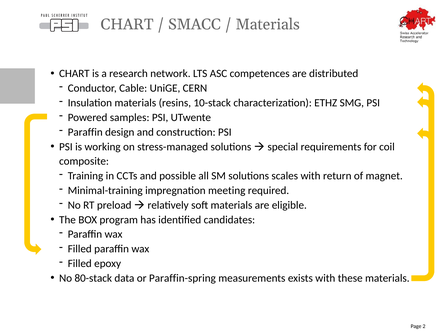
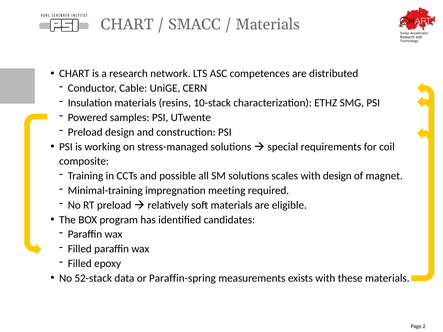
Paraffin at (85, 132): Paraffin -> Preload
with return: return -> design
80-stack: 80-stack -> 52-stack
